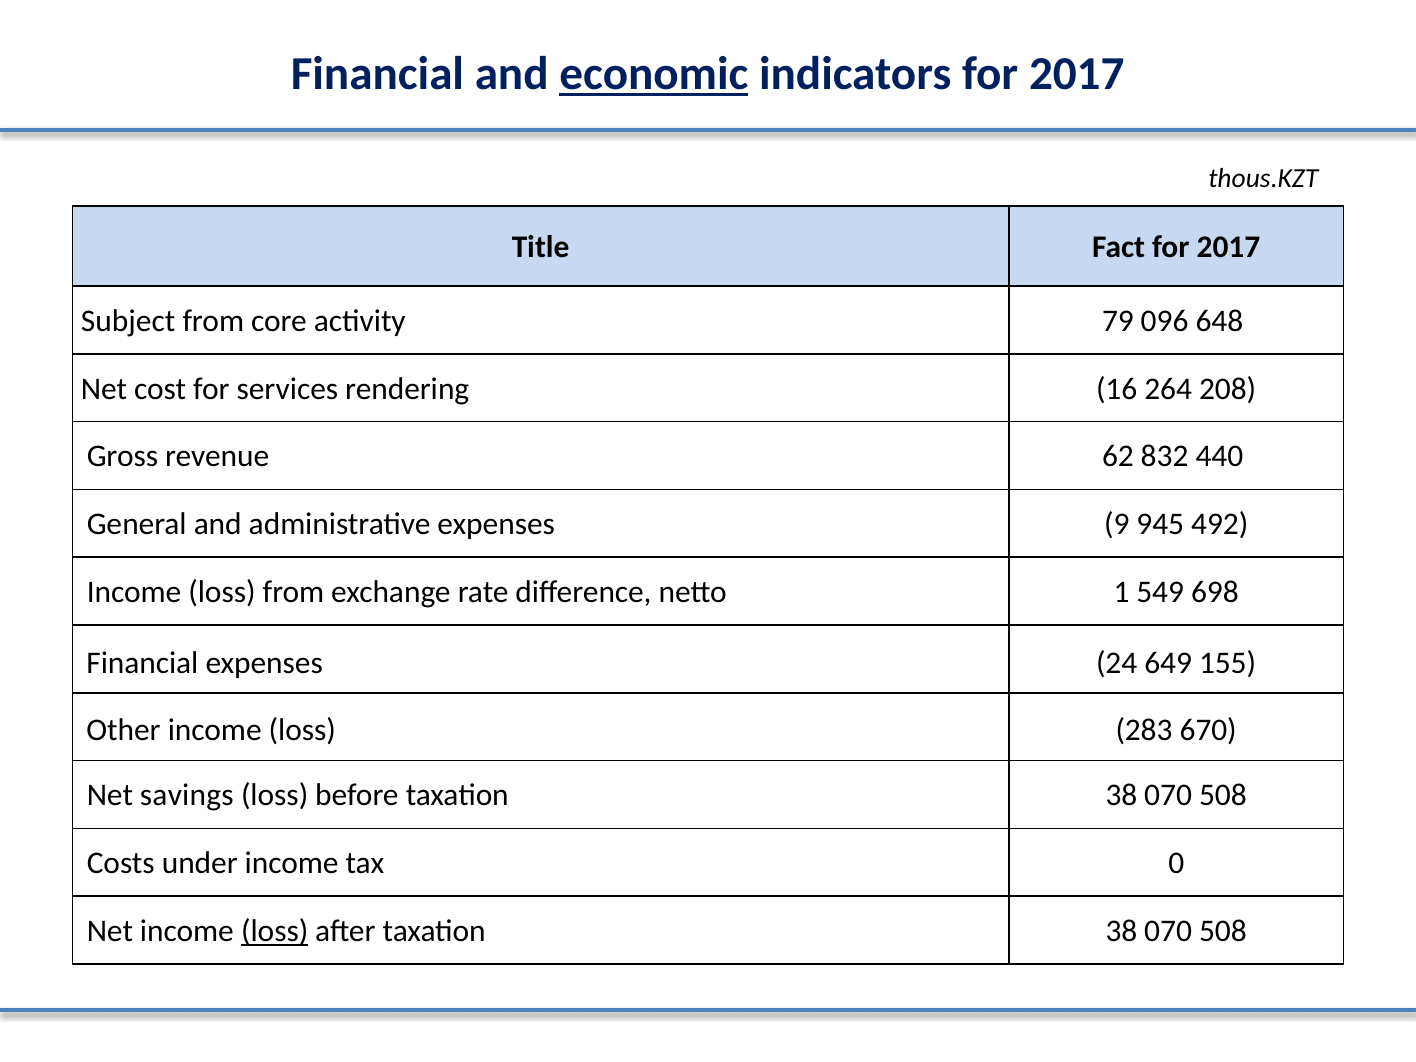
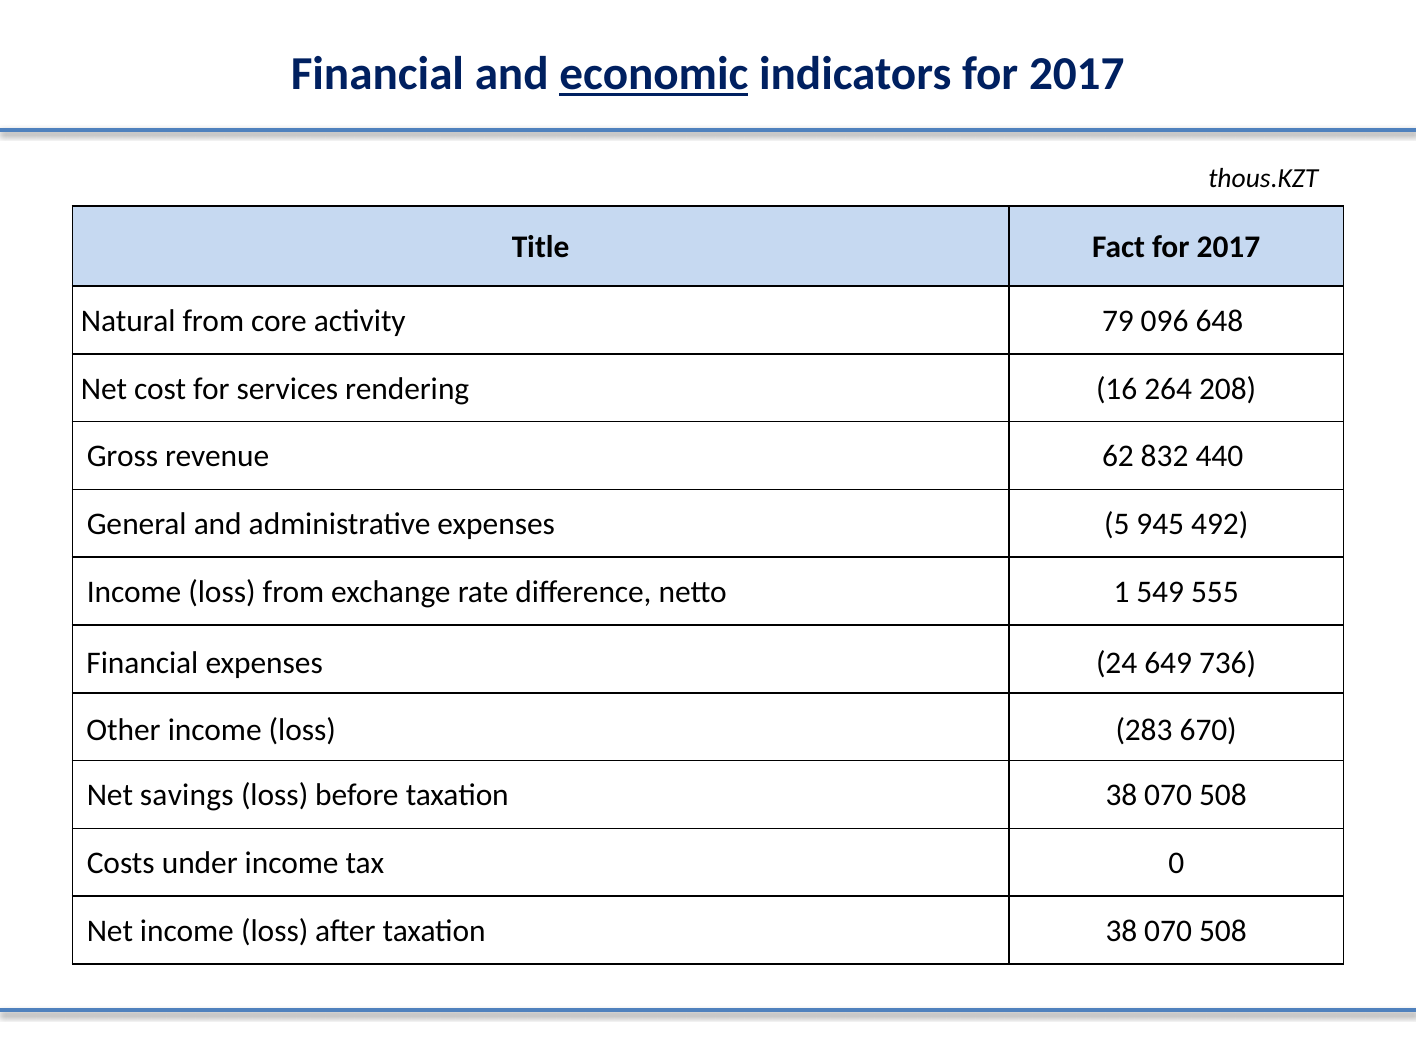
Subject: Subject -> Natural
9: 9 -> 5
698: 698 -> 555
155: 155 -> 736
loss at (275, 931) underline: present -> none
